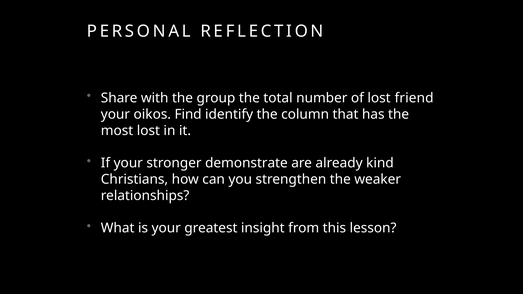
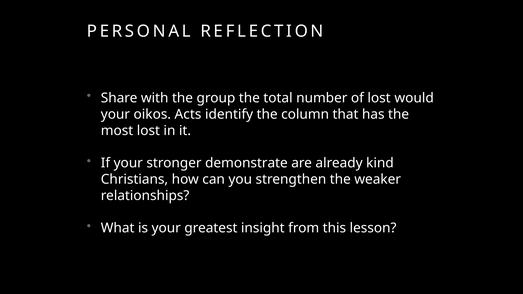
friend: friend -> would
Find: Find -> Acts
